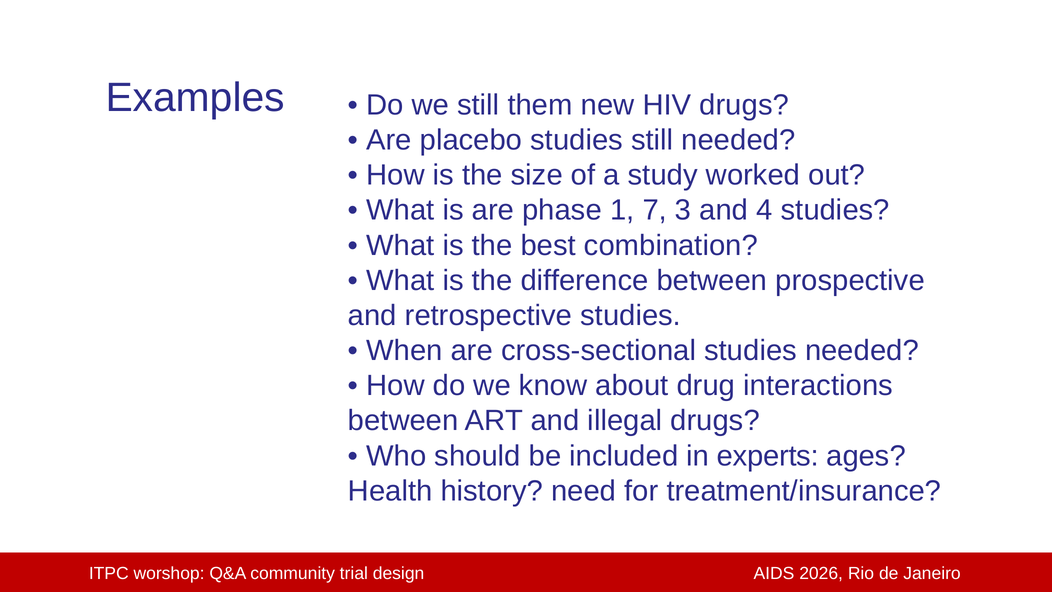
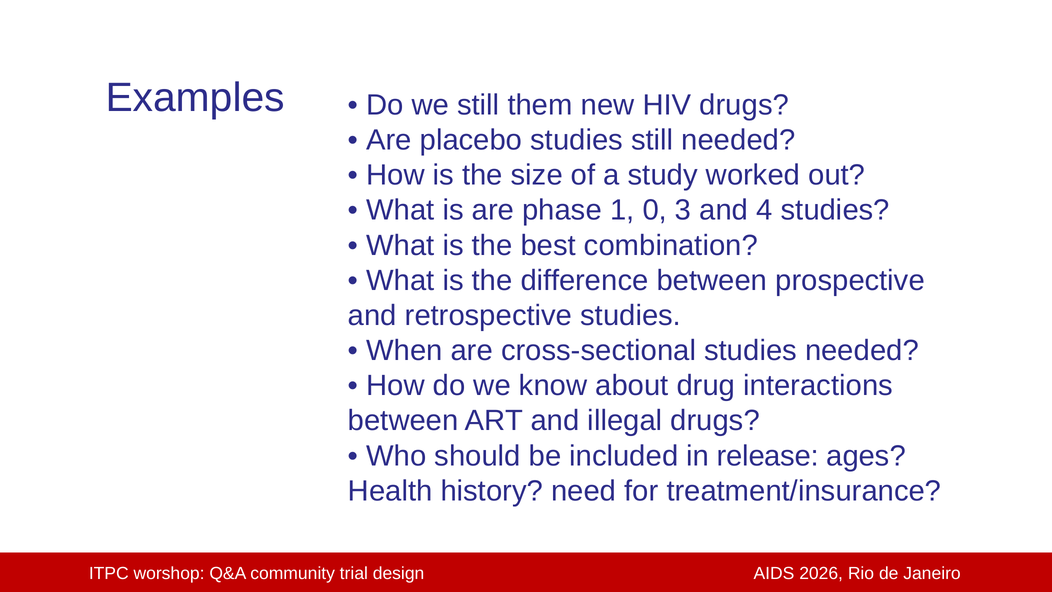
7: 7 -> 0
experts: experts -> release
